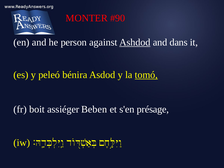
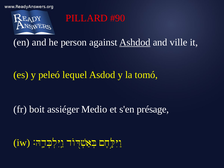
MONTER: MONTER -> PILLARD
dans: dans -> ville
bénira: bénira -> lequel
tomó underline: present -> none
Beben: Beben -> Medio
